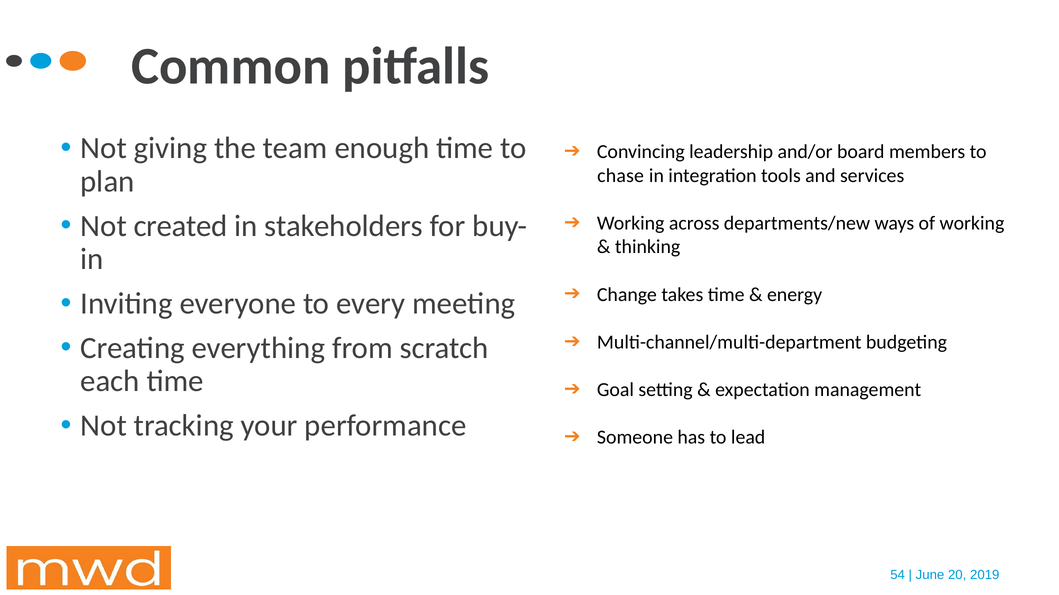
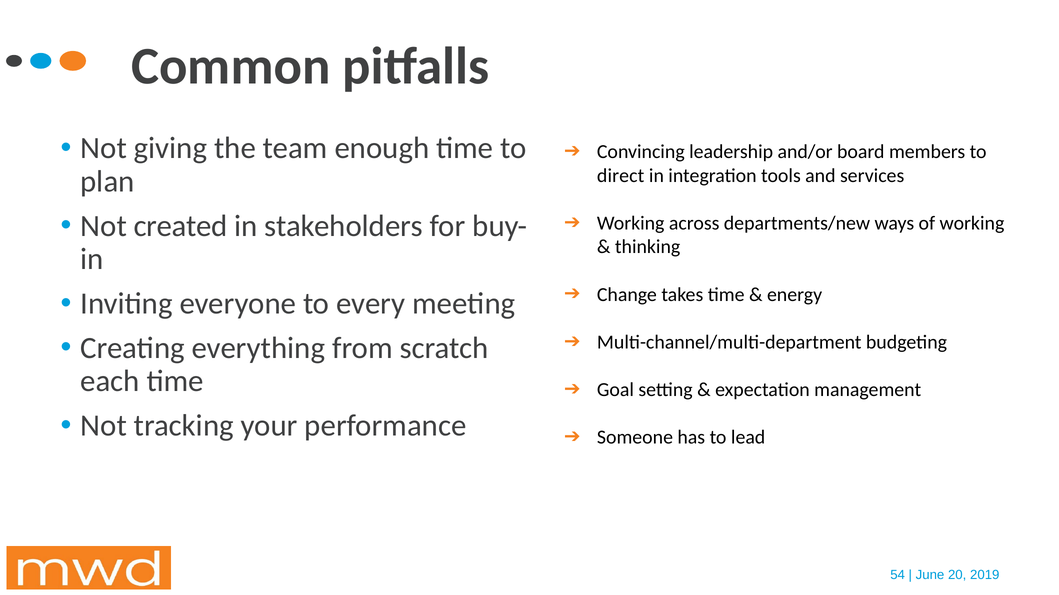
chase: chase -> direct
